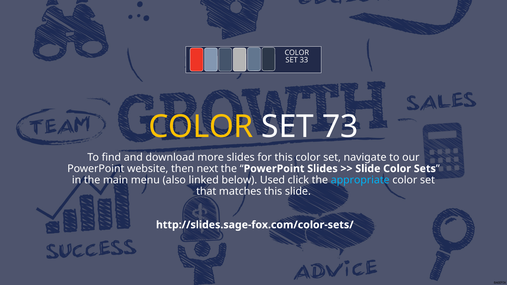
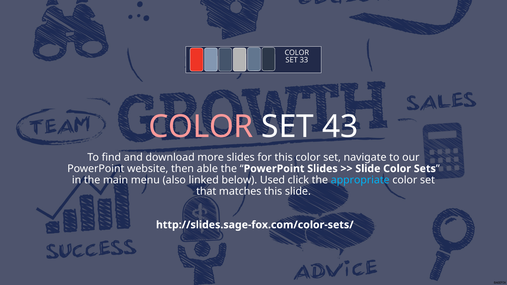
COLOR at (201, 127) colour: yellow -> pink
73: 73 -> 43
next: next -> able
